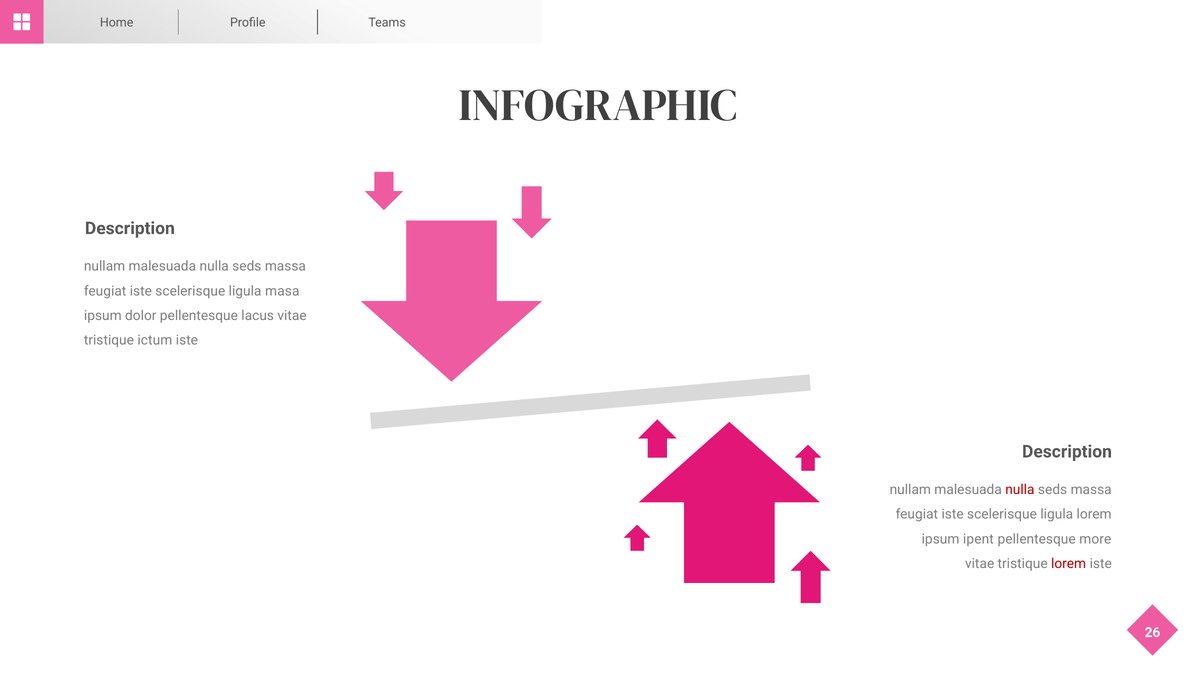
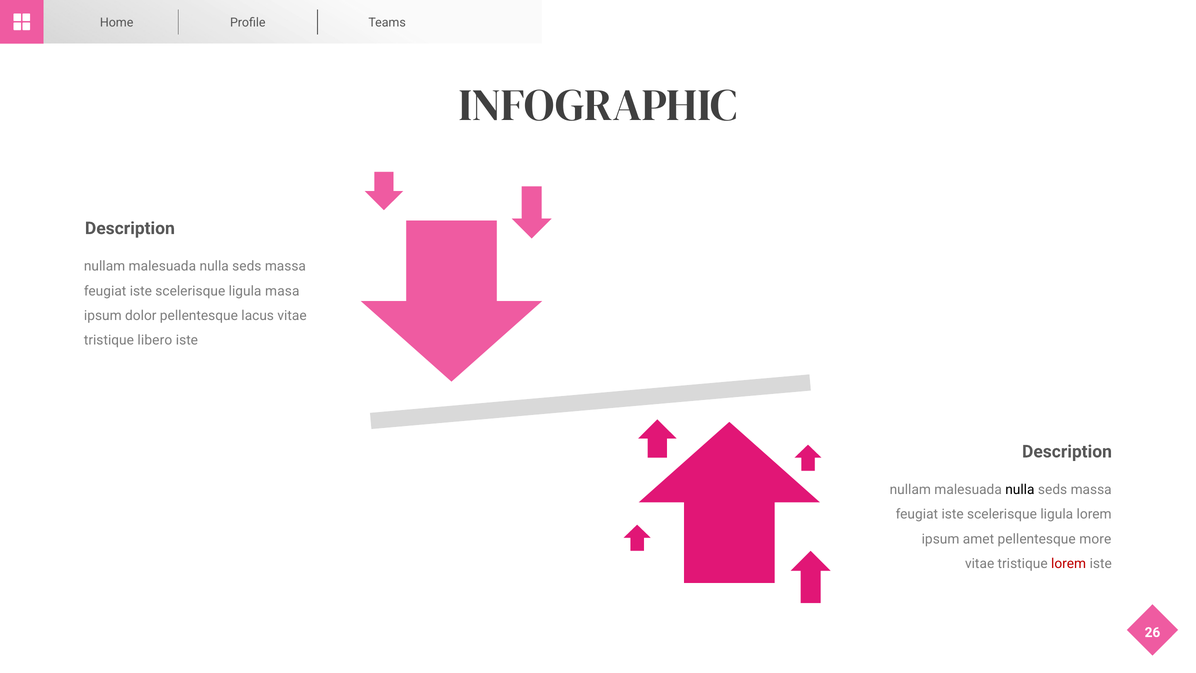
ictum: ictum -> libero
nulla at (1020, 489) colour: red -> black
ipent: ipent -> amet
